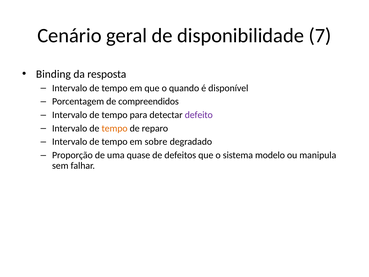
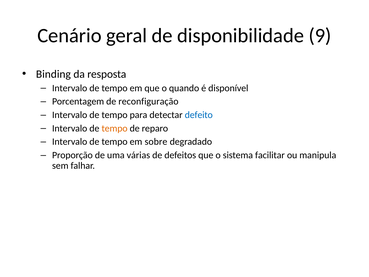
7: 7 -> 9
compreendidos: compreendidos -> reconfiguração
defeito colour: purple -> blue
quase: quase -> várias
modelo: modelo -> facilitar
